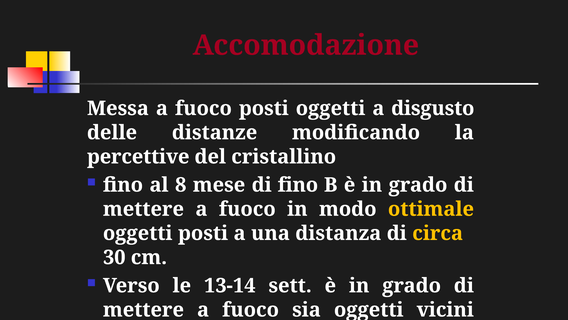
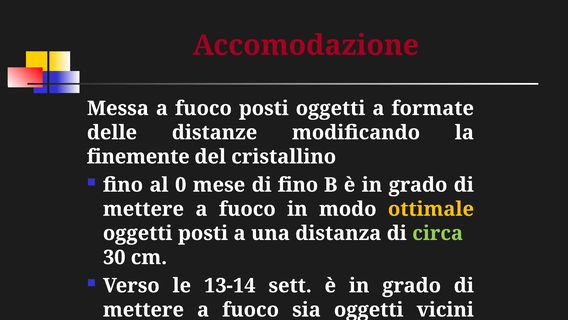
disgusto: disgusto -> formate
percettive: percettive -> finemente
8: 8 -> 0
circa colour: yellow -> light green
